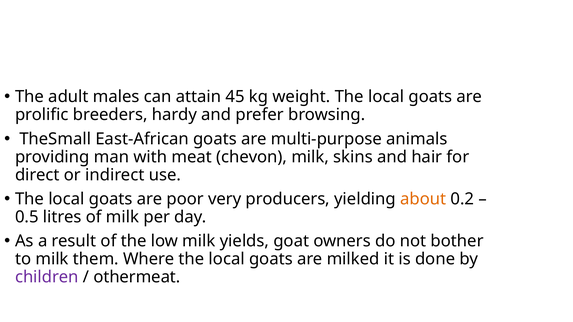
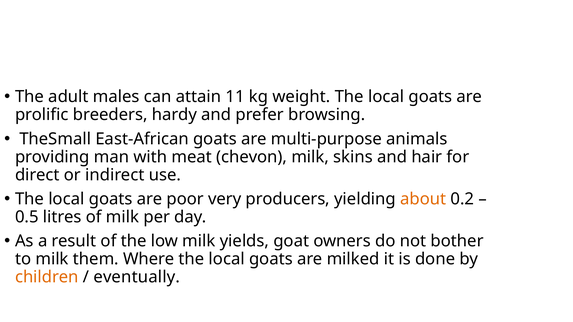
45: 45 -> 11
children colour: purple -> orange
othermeat: othermeat -> eventually
